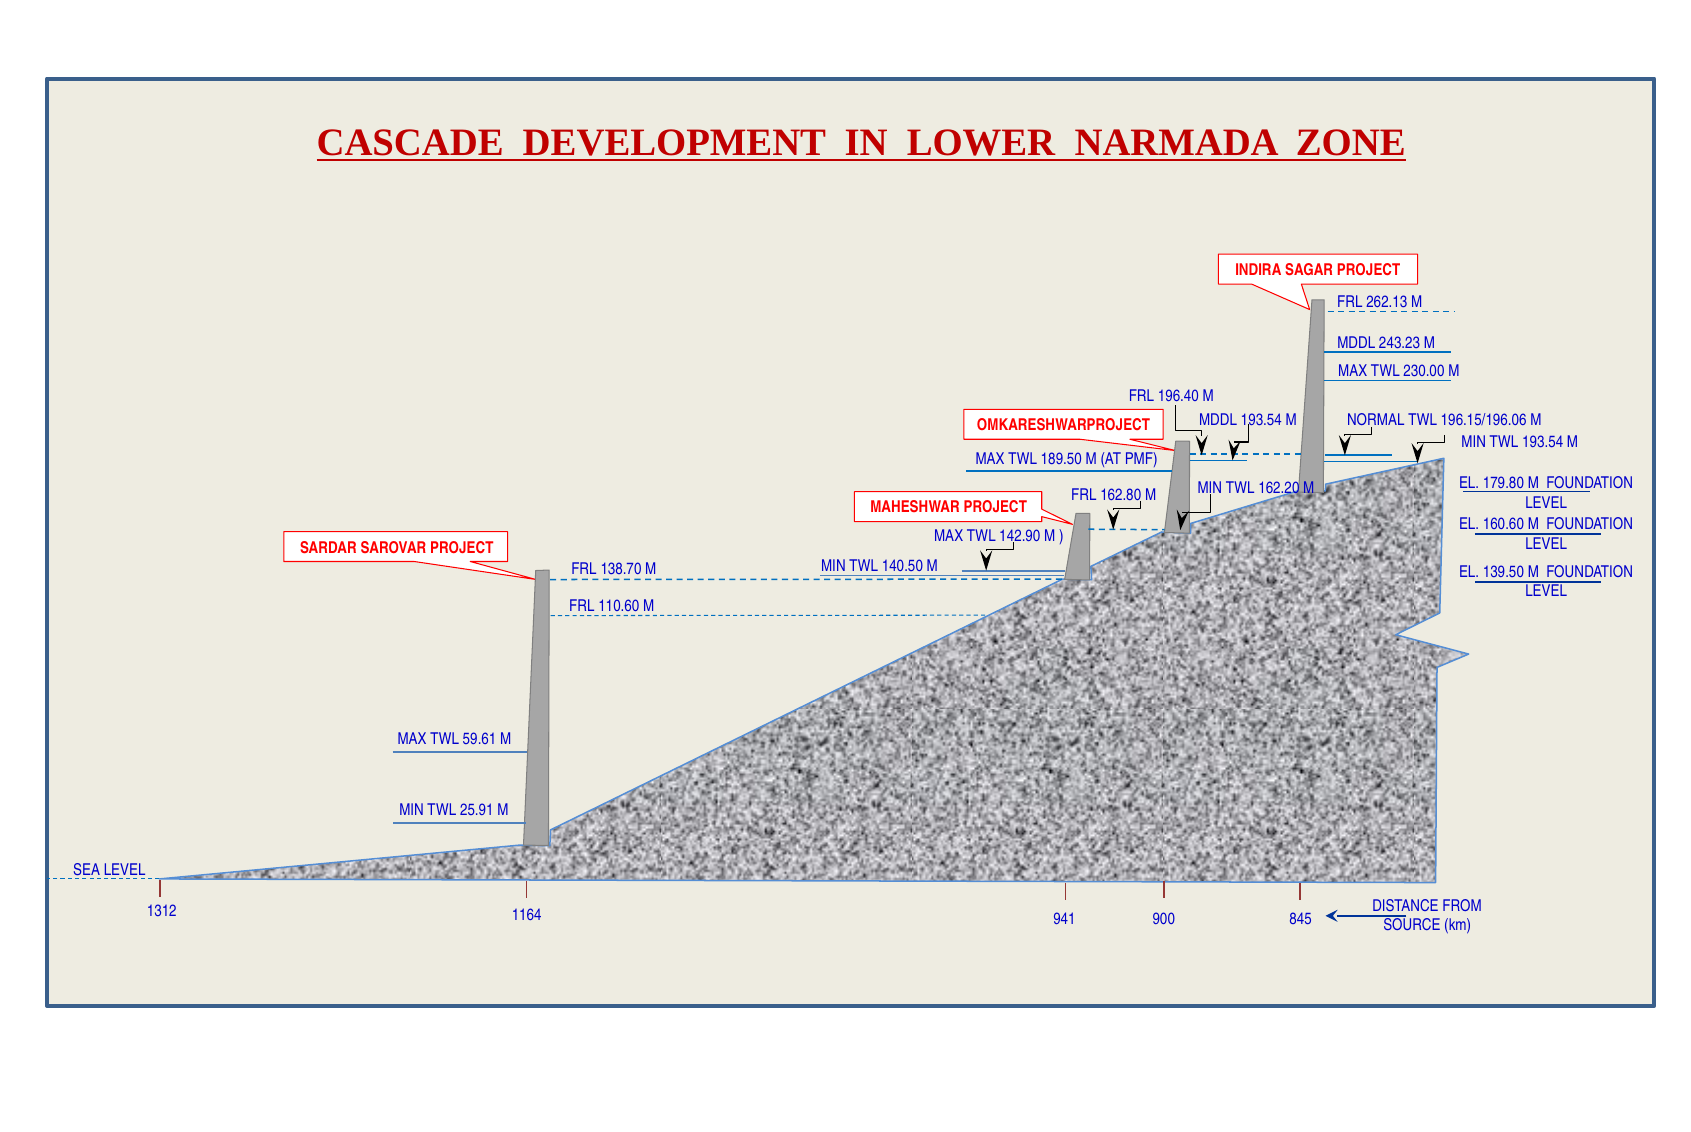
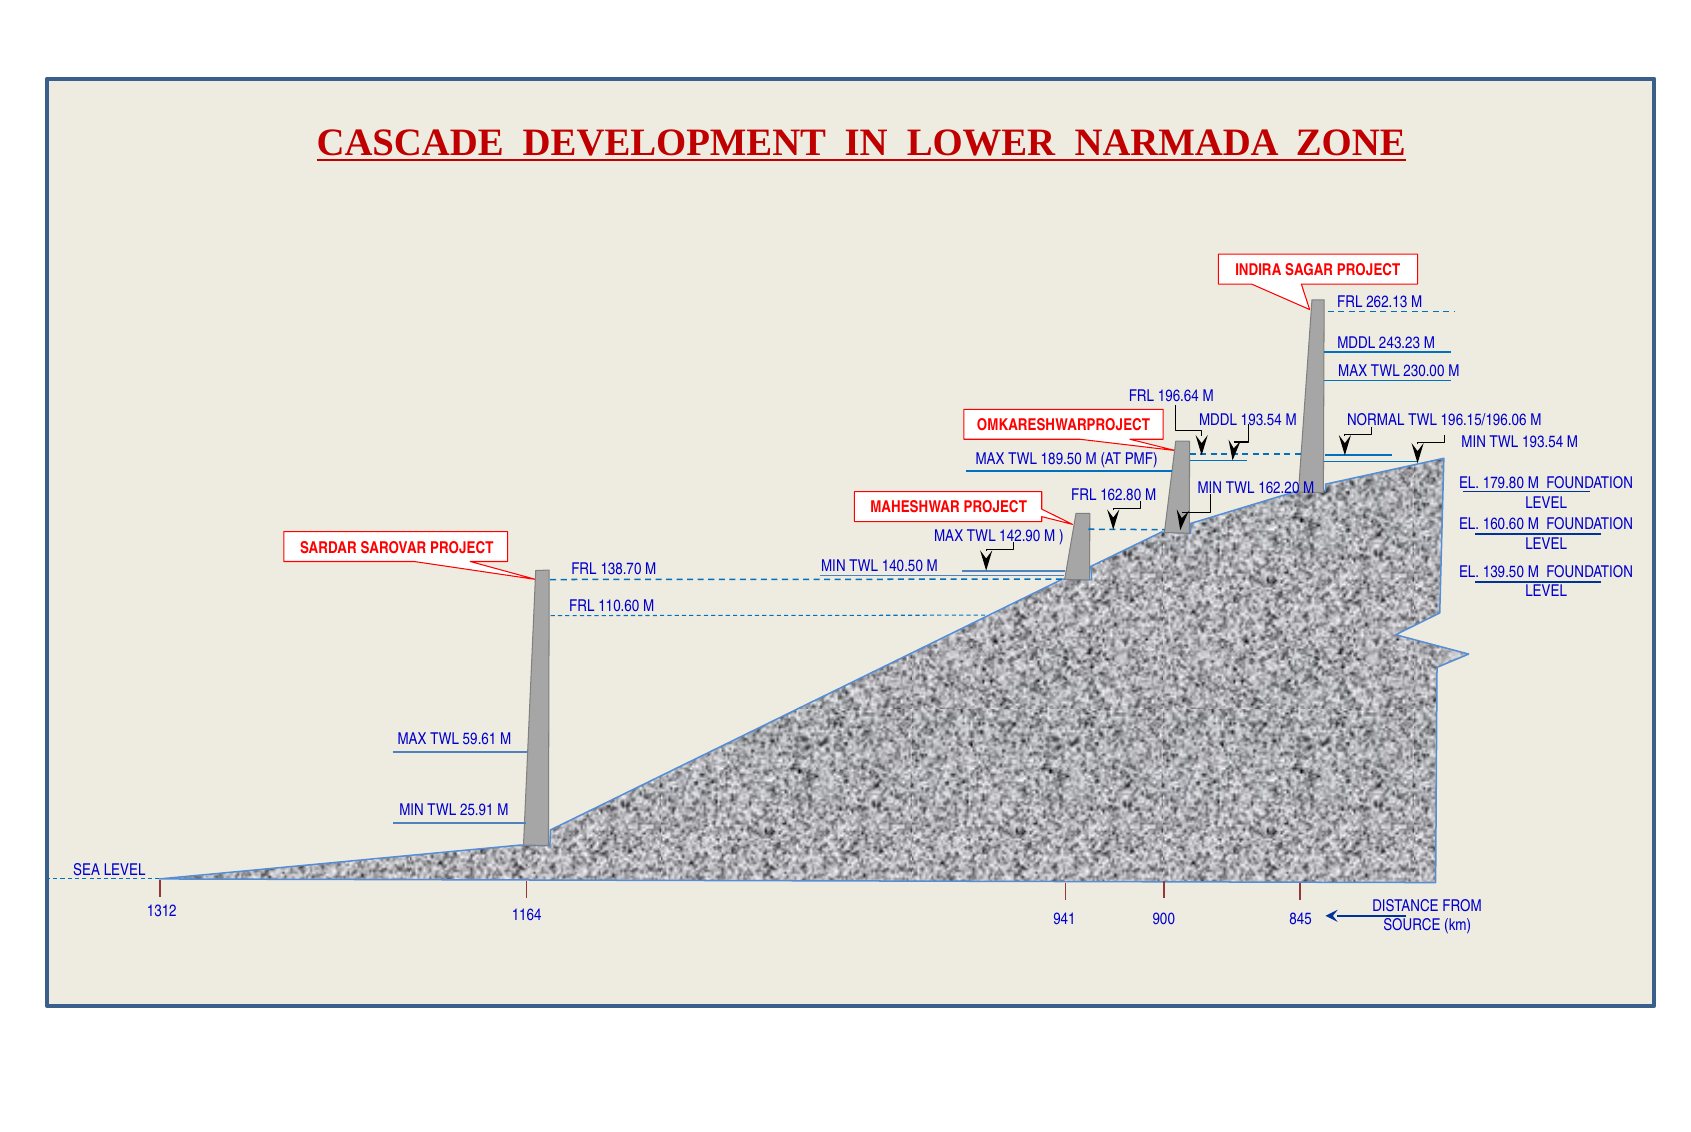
196.40: 196.40 -> 196.64
